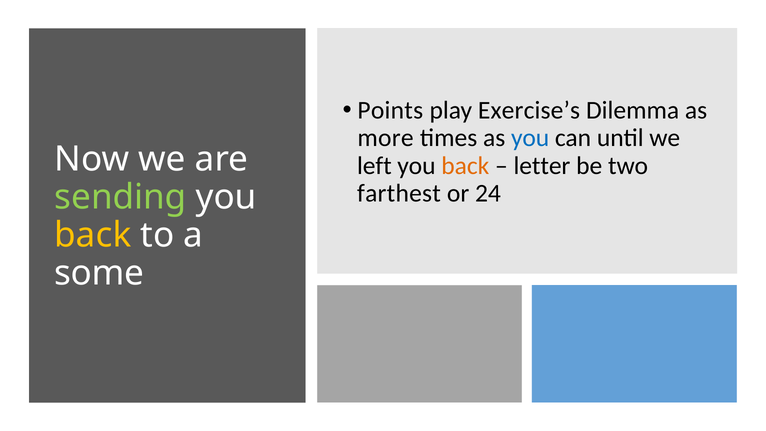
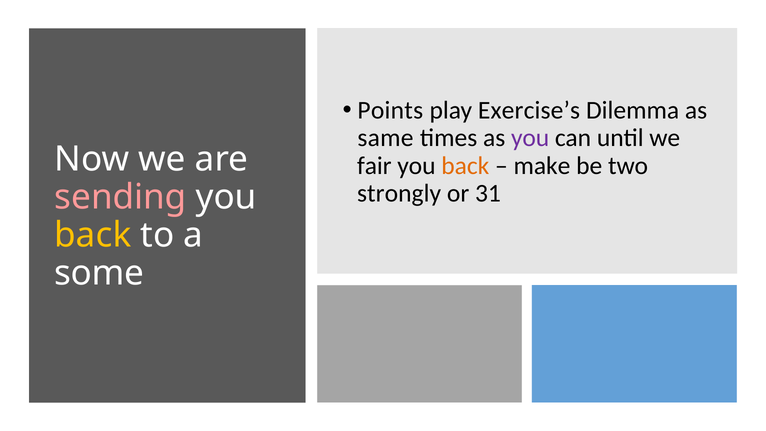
more: more -> same
you at (530, 138) colour: blue -> purple
left: left -> fair
letter: letter -> make
farthest: farthest -> strongly
24: 24 -> 31
sending colour: light green -> pink
